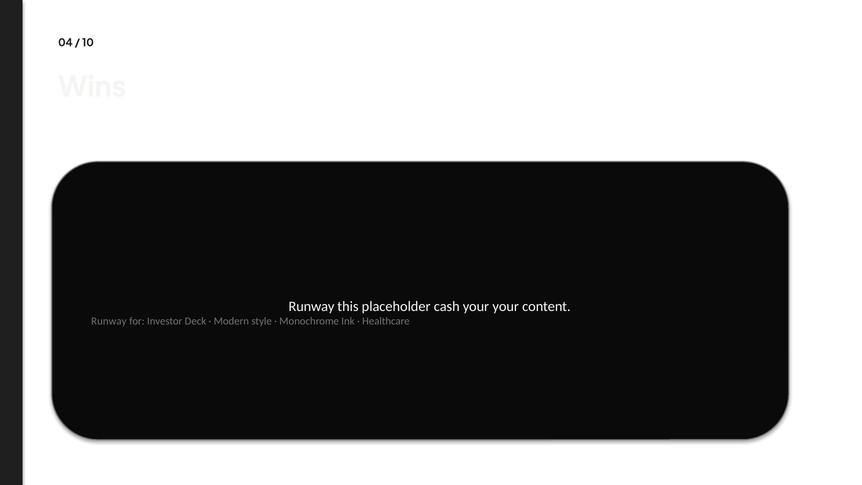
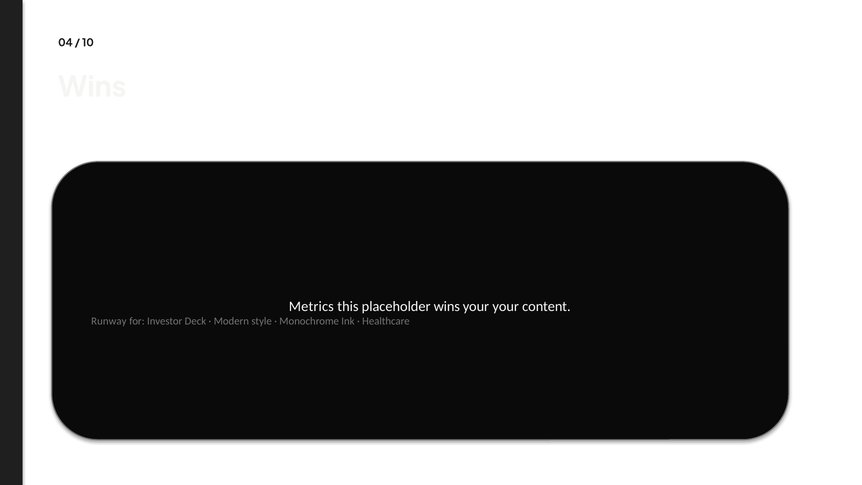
Runway at (311, 306): Runway -> Metrics
placeholder cash: cash -> wins
